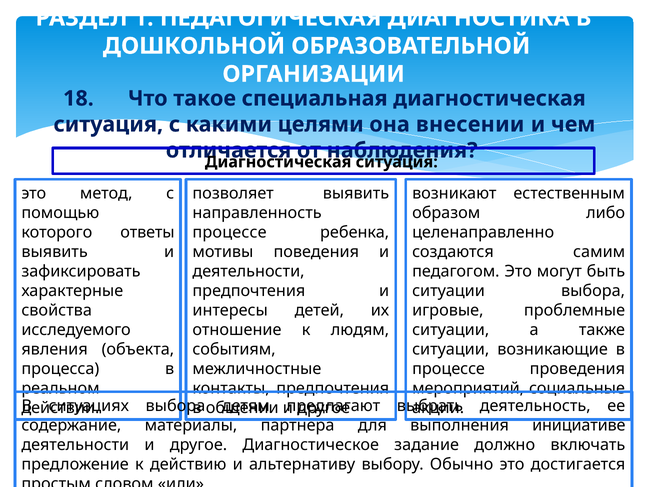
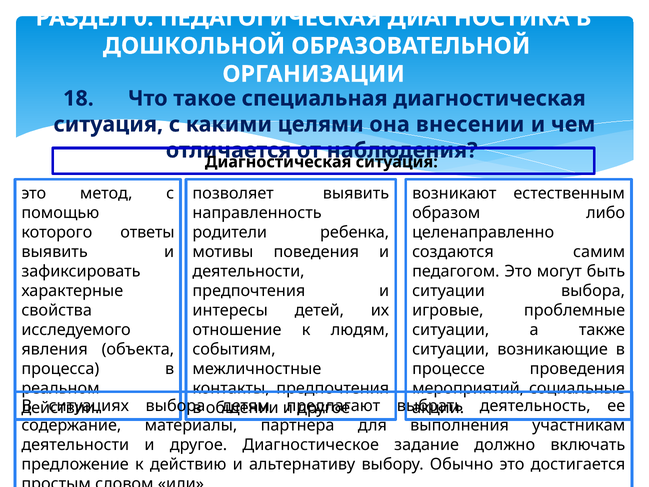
1: 1 -> 0
процессе at (230, 232): процессе -> родители
инициативе: инициативе -> участникам
